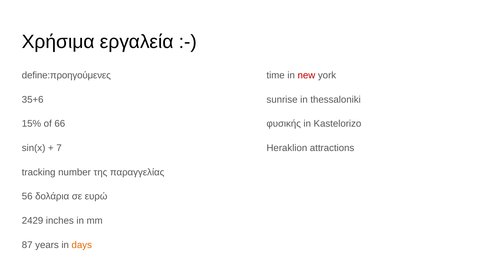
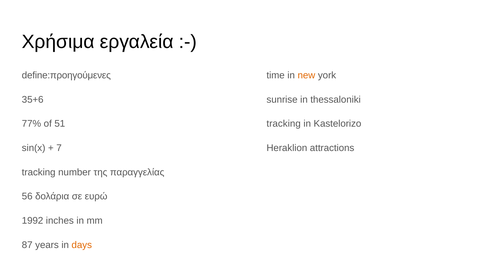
new colour: red -> orange
15%: 15% -> 77%
66: 66 -> 51
φυσικής at (284, 124): φυσικής -> tracking
2429: 2429 -> 1992
